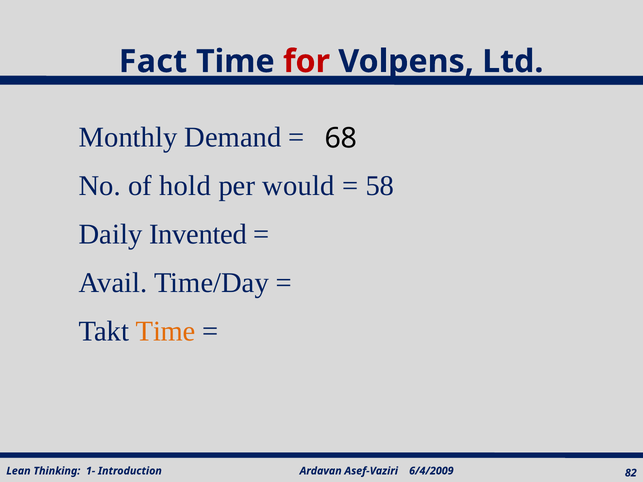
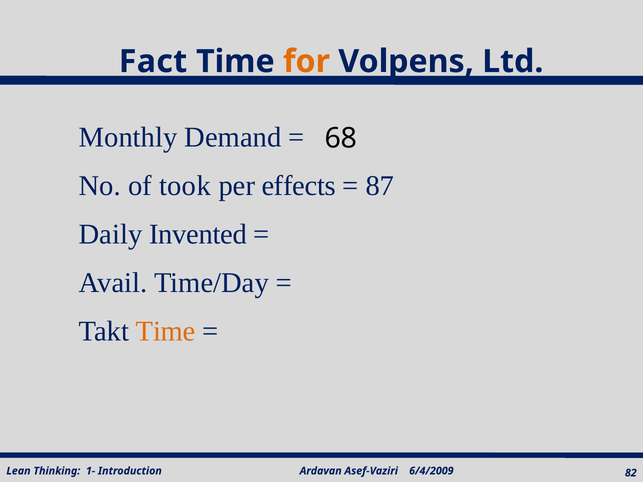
for colour: red -> orange
hold: hold -> took
would: would -> effects
58: 58 -> 87
